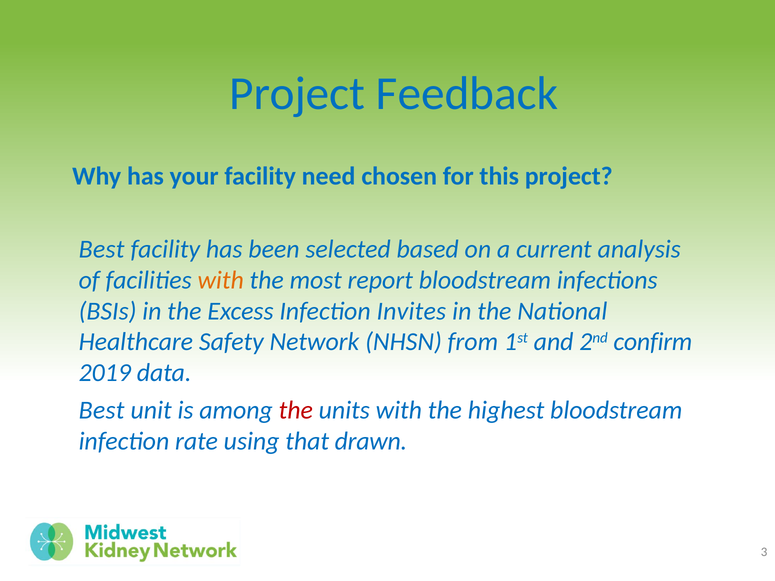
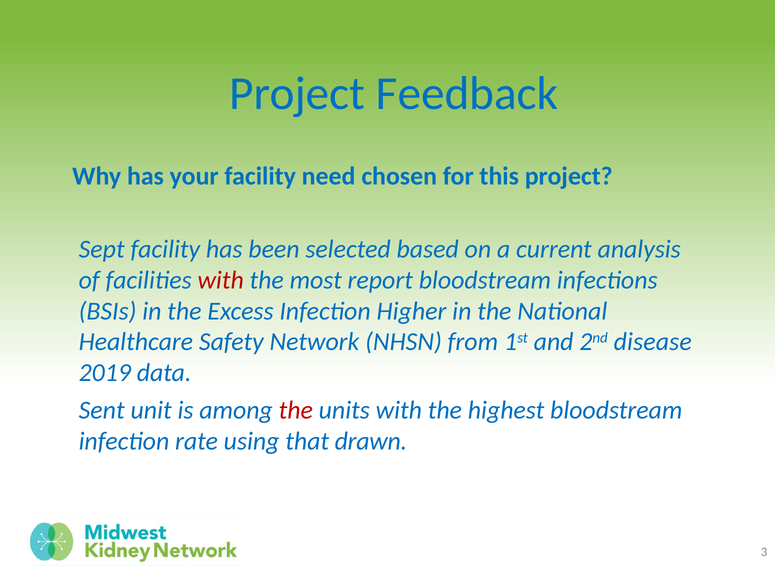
Best at (102, 249): Best -> Sept
with at (221, 280) colour: orange -> red
Invites: Invites -> Higher
confirm: confirm -> disease
Best at (102, 411): Best -> Sent
